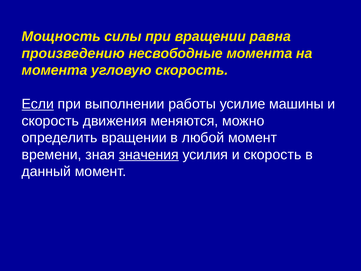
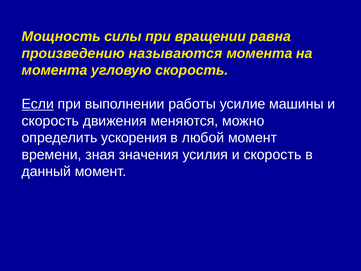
несвободные: несвободные -> называются
определить вращении: вращении -> ускорения
значения underline: present -> none
